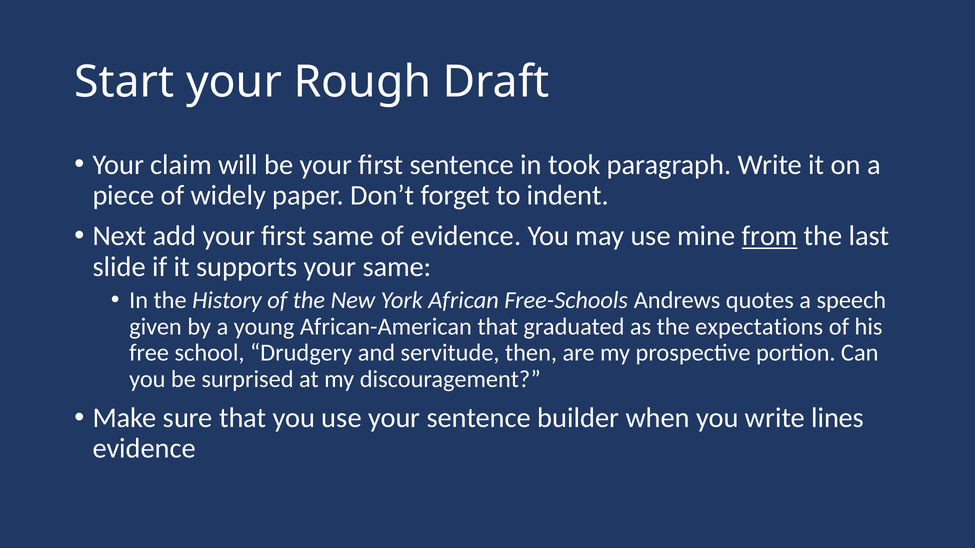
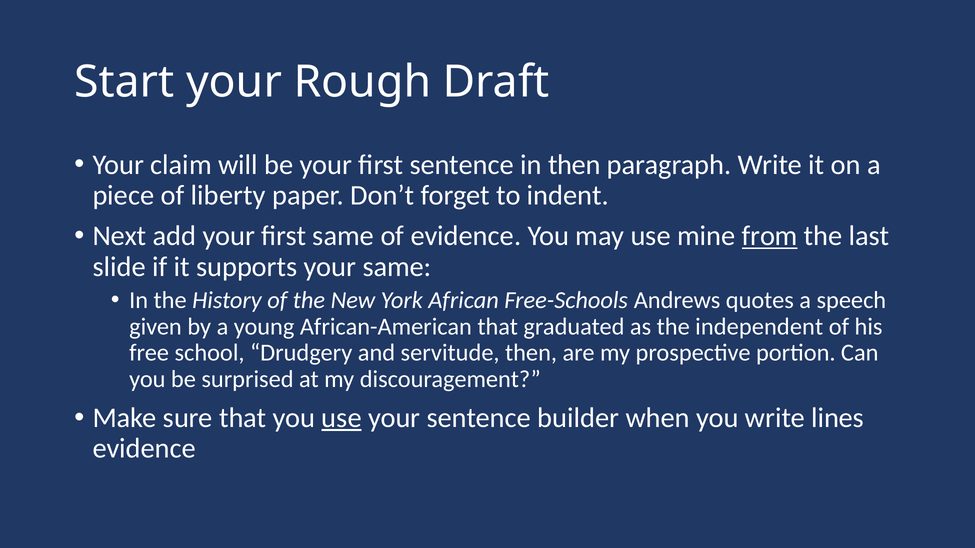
in took: took -> then
widely: widely -> liberty
expectations: expectations -> independent
use at (342, 418) underline: none -> present
